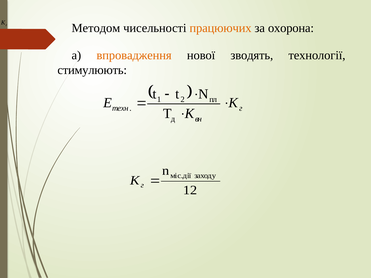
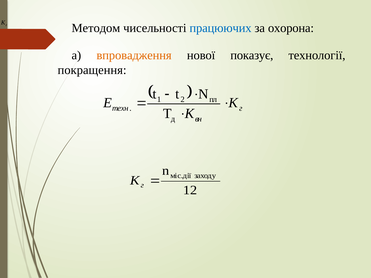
працюючих colour: orange -> blue
зводять: зводять -> показує
стимулюють: стимулюють -> покращення
